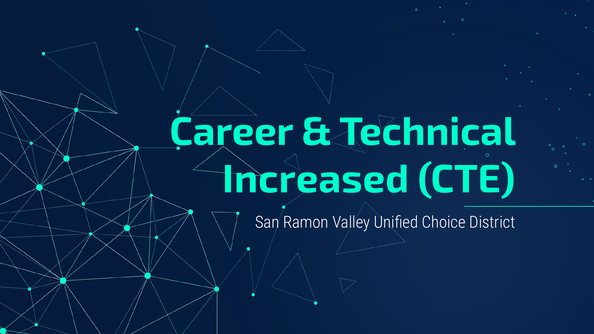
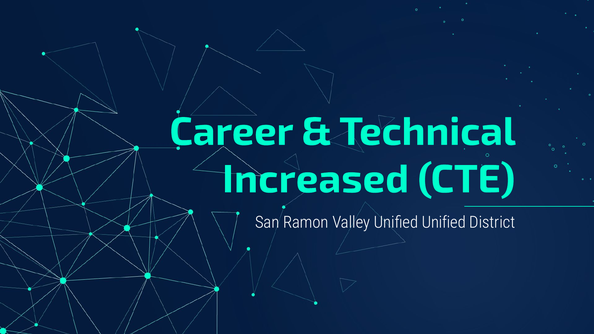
Unified Choice: Choice -> Unified
